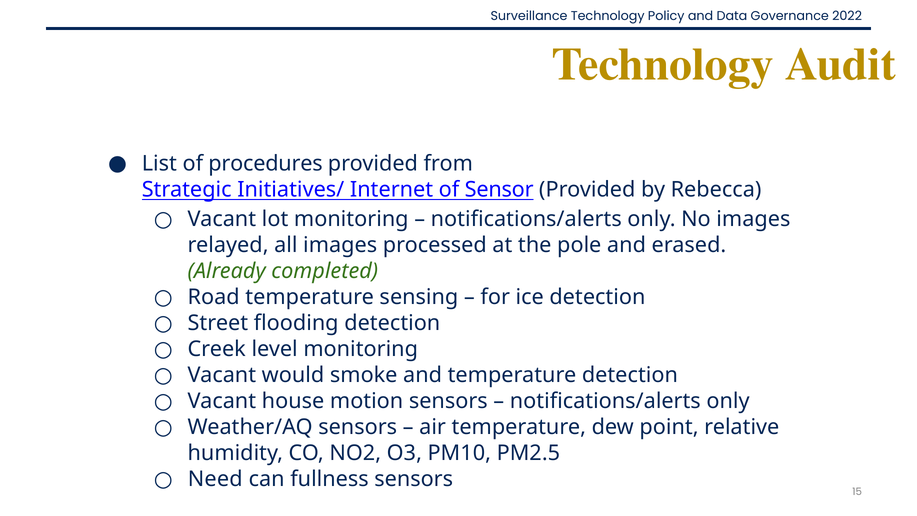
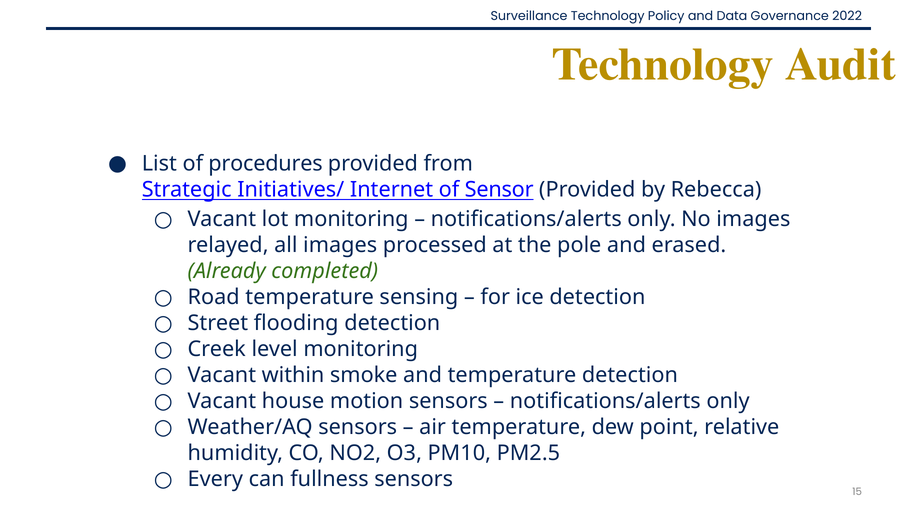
would: would -> within
Need: Need -> Every
